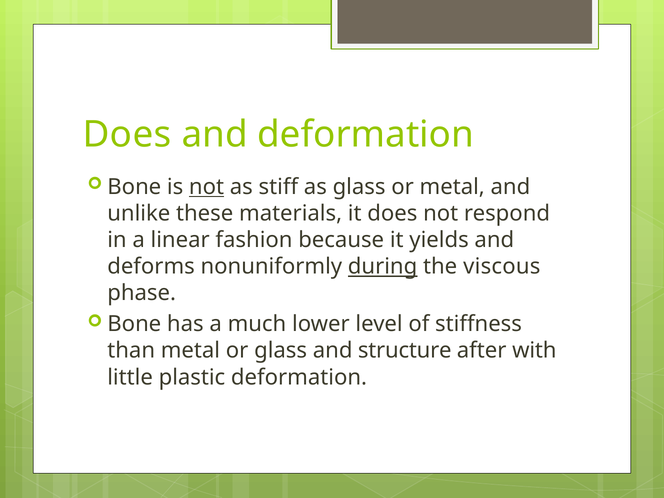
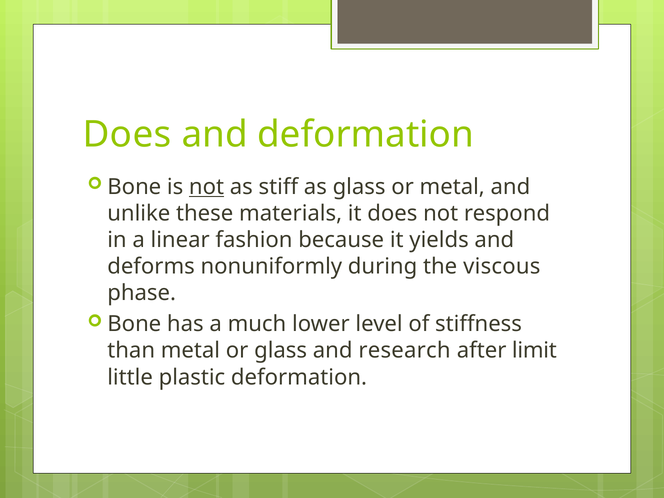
during underline: present -> none
structure: structure -> research
with: with -> limit
